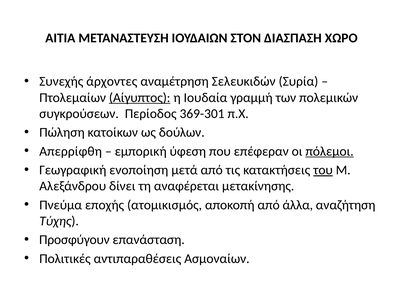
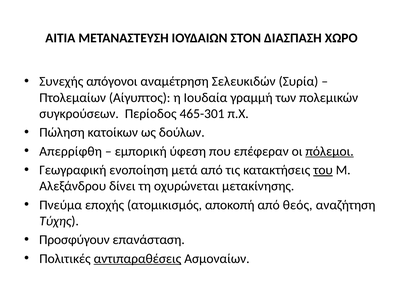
άρχοντες: άρχοντες -> απόγονοι
Αίγυπτος underline: present -> none
369-301: 369-301 -> 465-301
αναφέρεται: αναφέρεται -> οχυρώνεται
άλλα: άλλα -> θεός
αντιπαραθέσεις underline: none -> present
